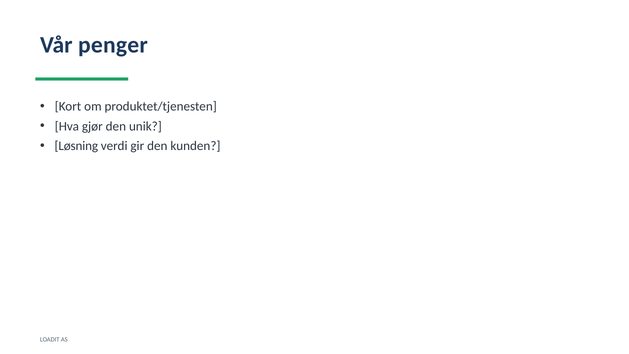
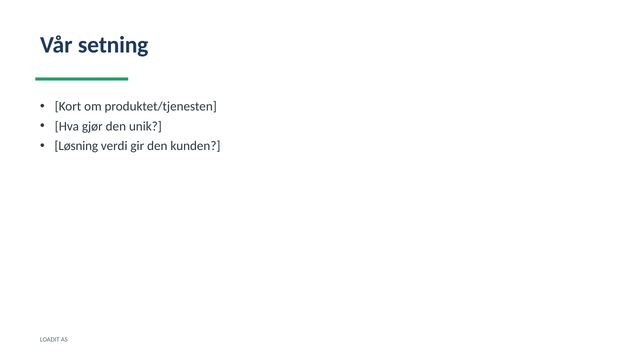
penger: penger -> setning
